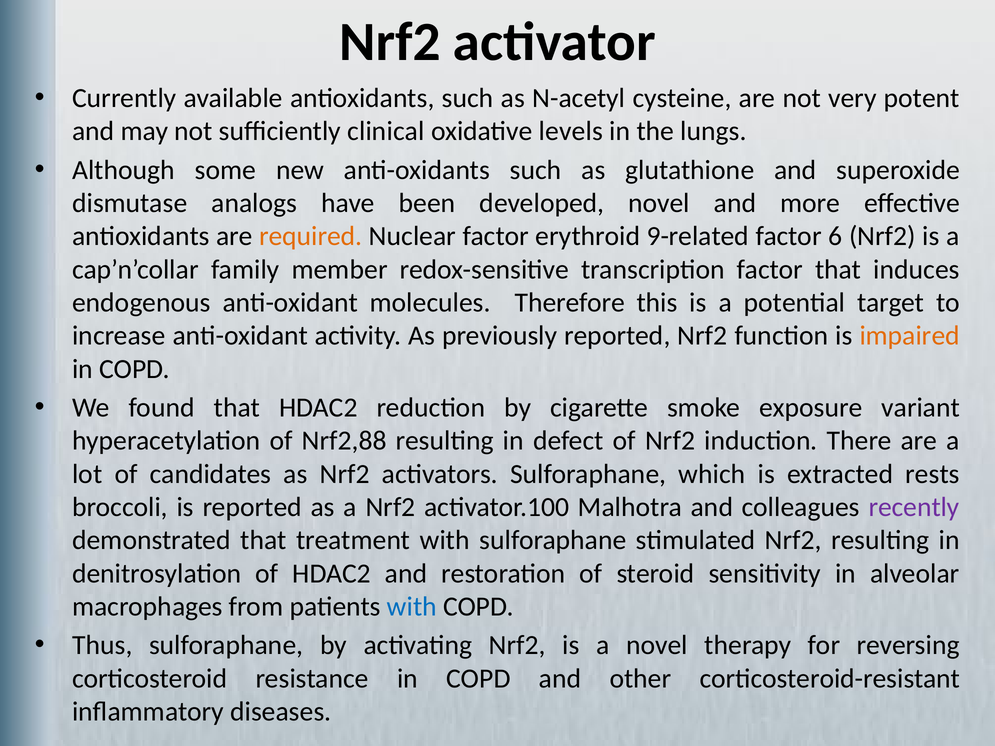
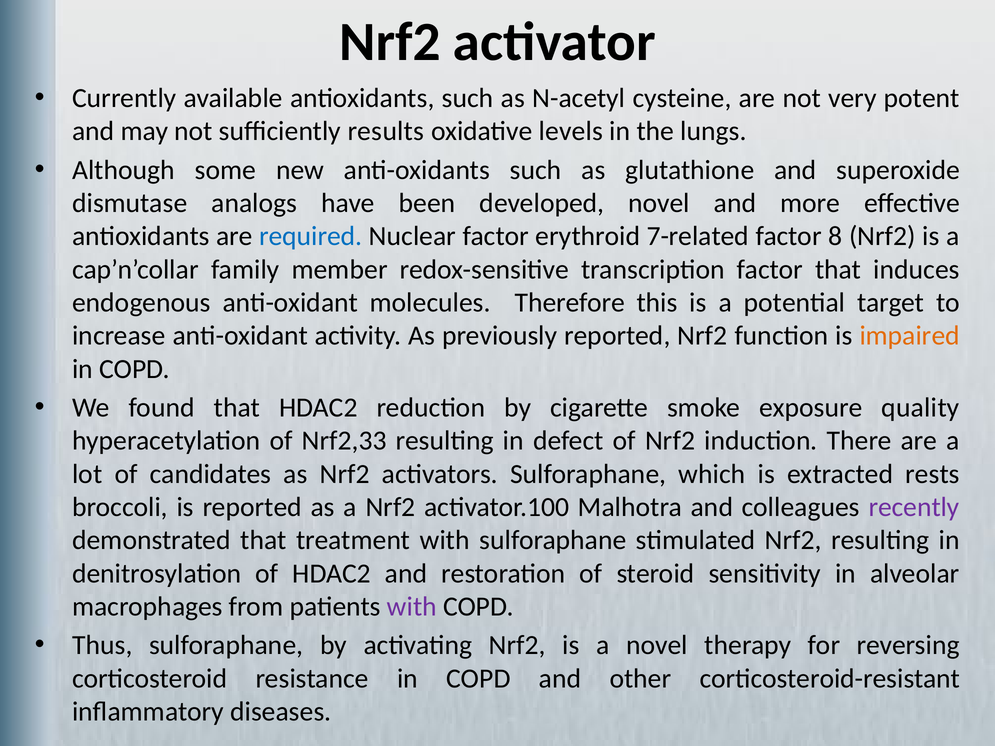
clinical: clinical -> results
required colour: orange -> blue
9-related: 9-related -> 7-related
6: 6 -> 8
variant: variant -> quality
Nrf2,88: Nrf2,88 -> Nrf2,33
with at (412, 607) colour: blue -> purple
